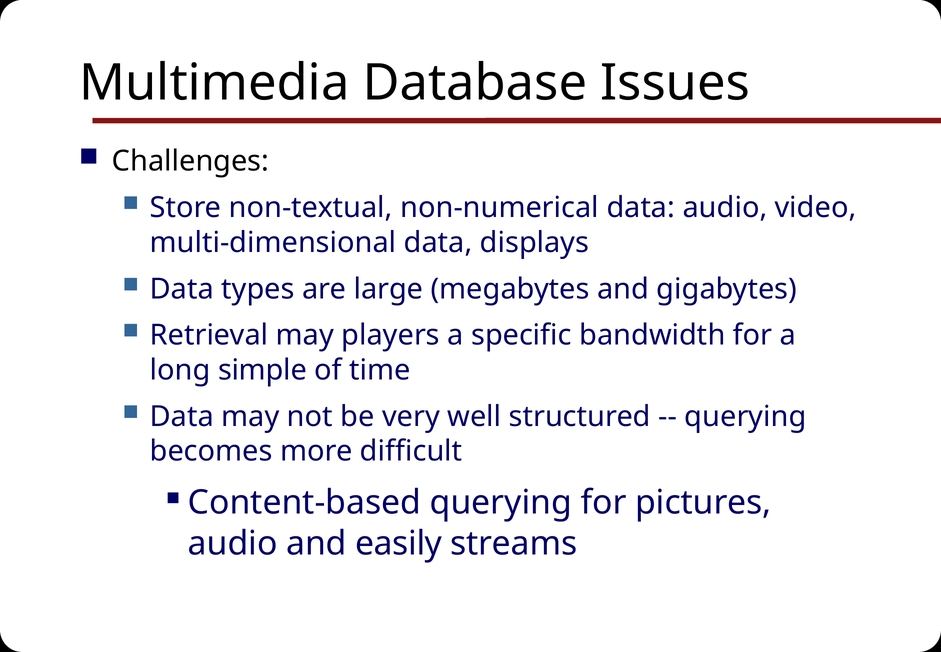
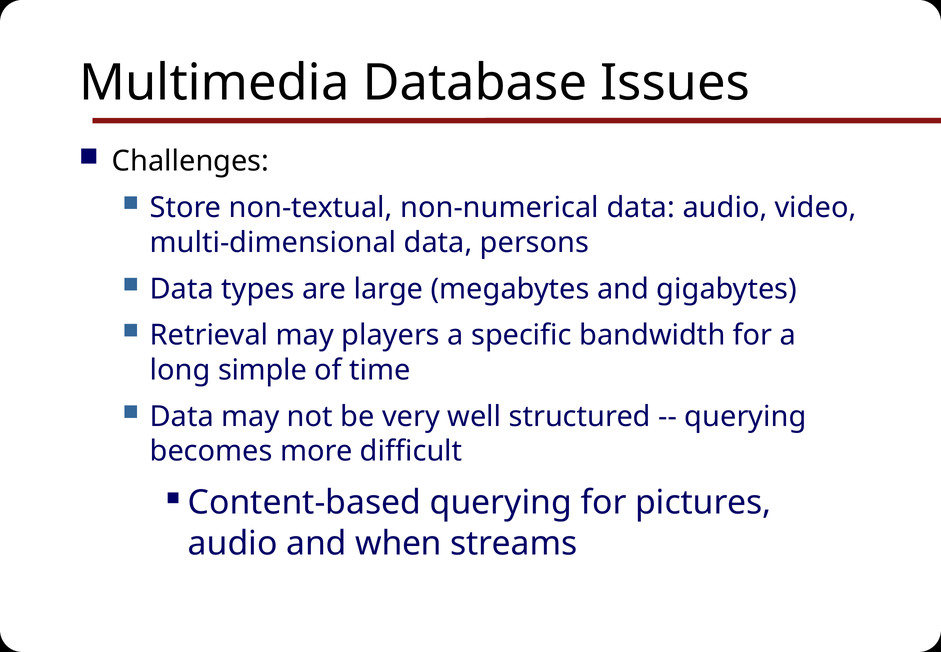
displays: displays -> persons
easily: easily -> when
